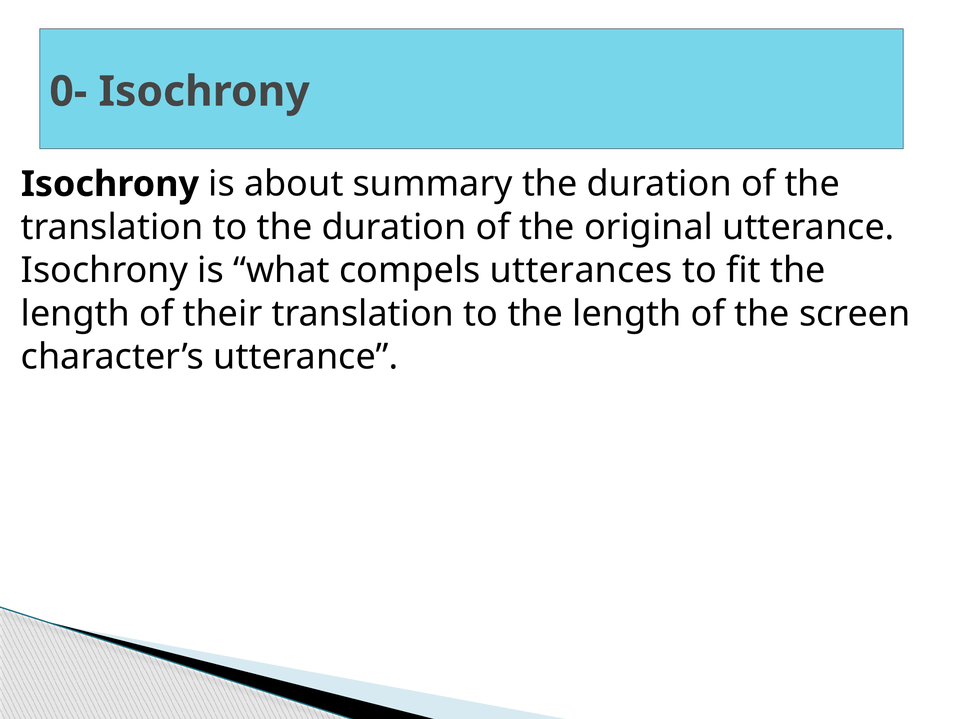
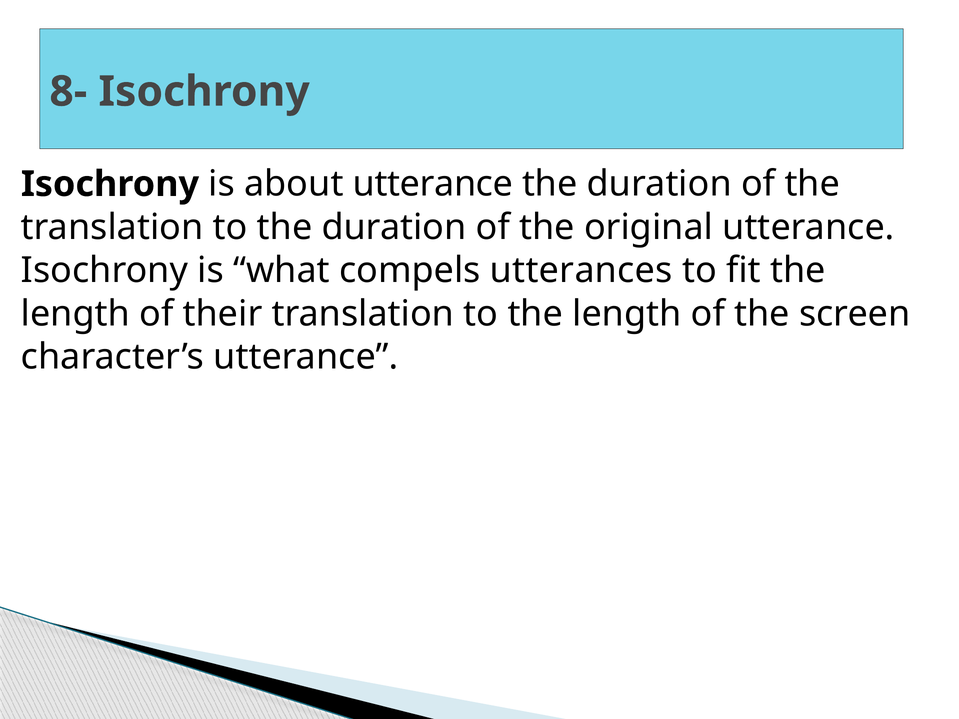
0-: 0- -> 8-
about summary: summary -> utterance
